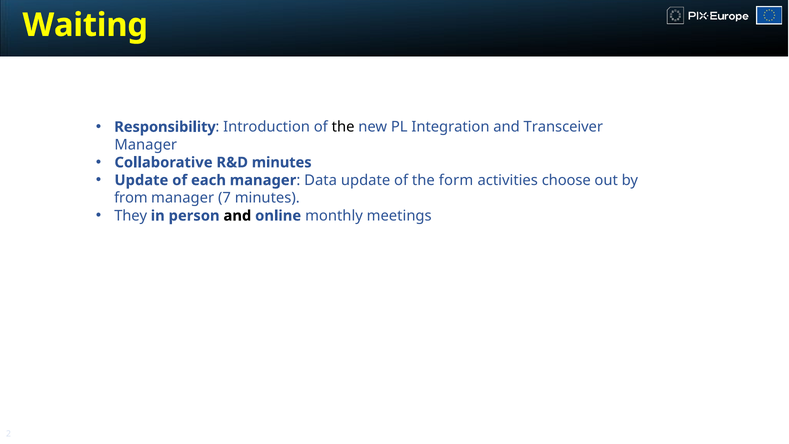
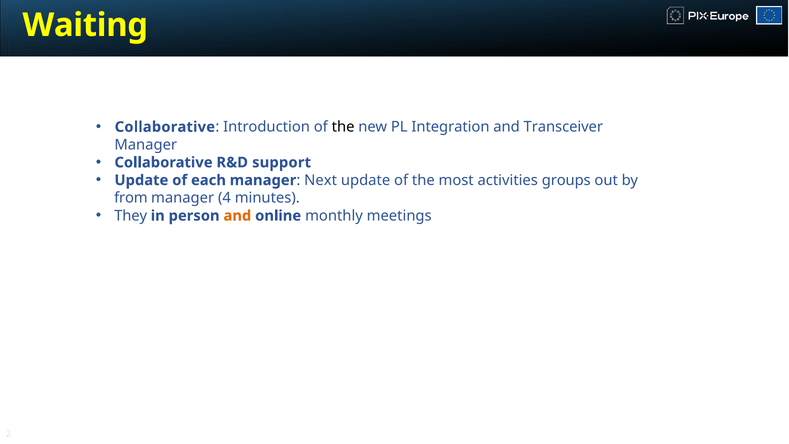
Responsibility at (165, 127): Responsibility -> Collaborative
R&D minutes: minutes -> support
Data: Data -> Next
form: form -> most
choose: choose -> groups
7: 7 -> 4
and at (237, 216) colour: black -> orange
